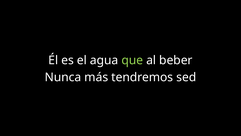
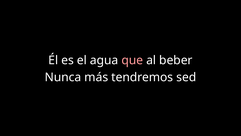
que colour: light green -> pink
